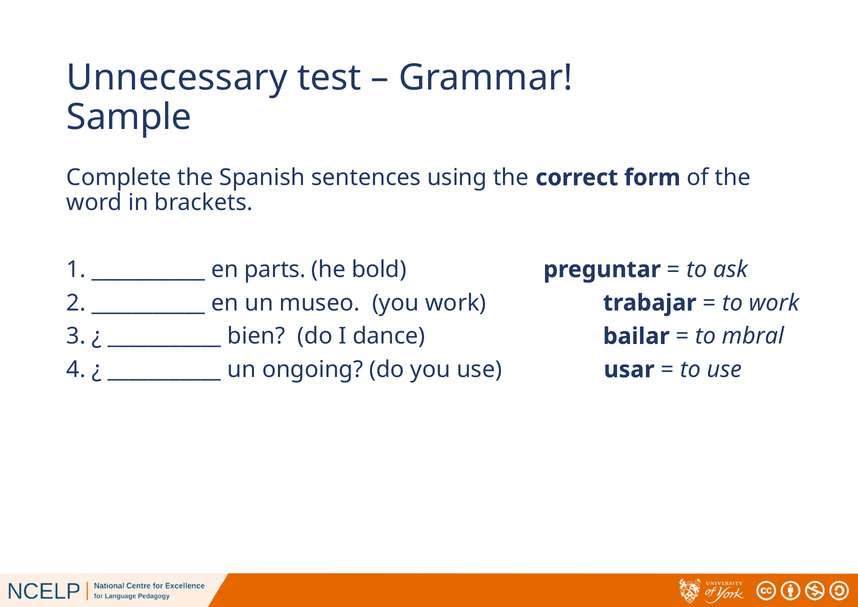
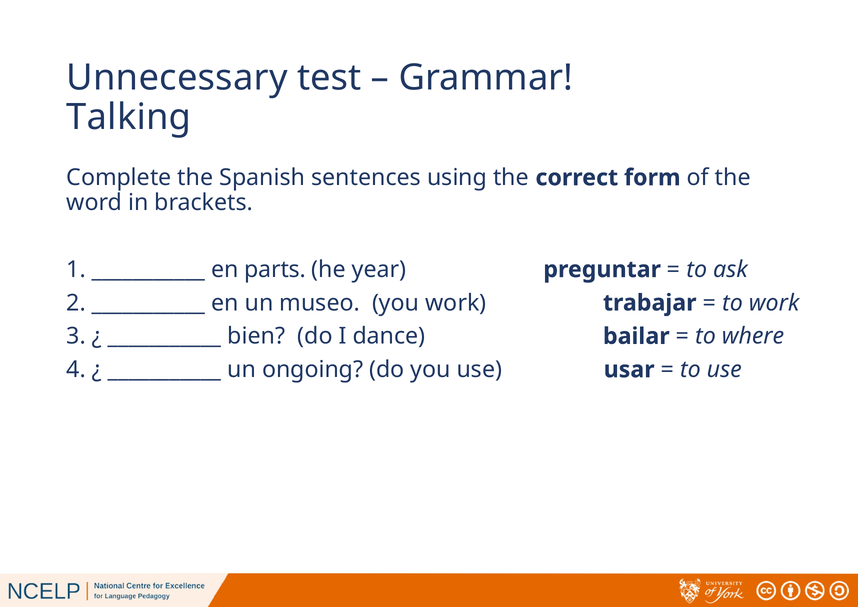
Sample: Sample -> Talking
bold: bold -> year
mbral: mbral -> where
